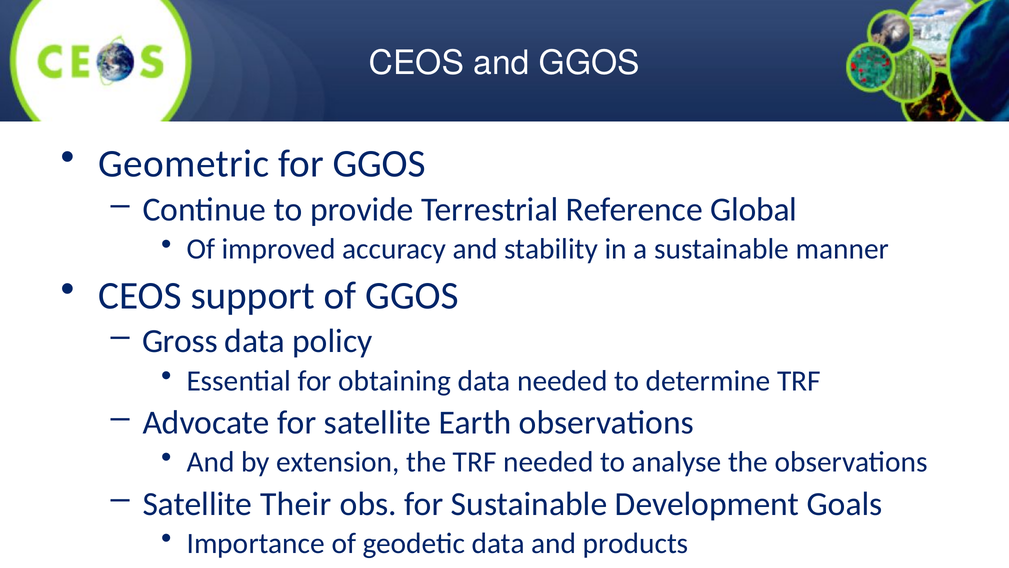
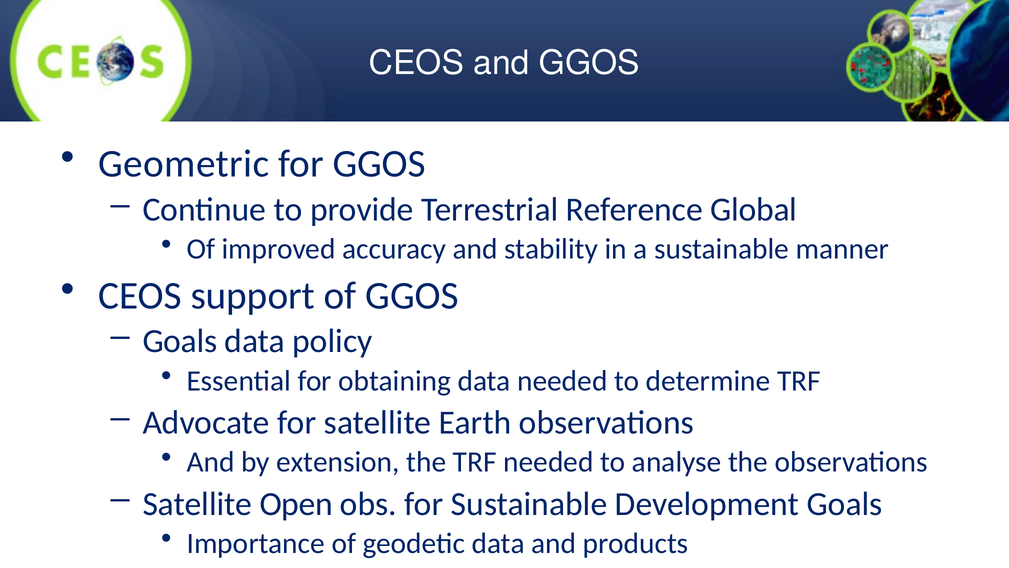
Gross at (180, 341): Gross -> Goals
Their: Their -> Open
